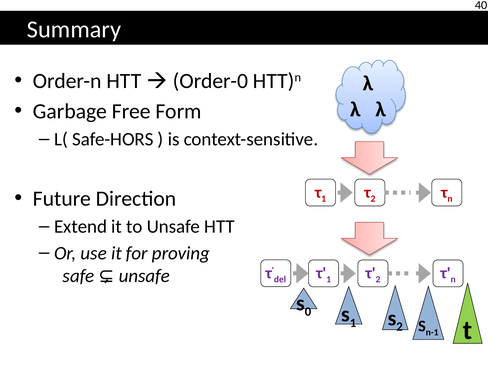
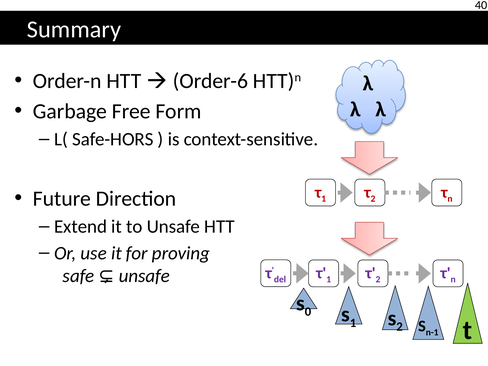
Order-0: Order-0 -> Order-6
